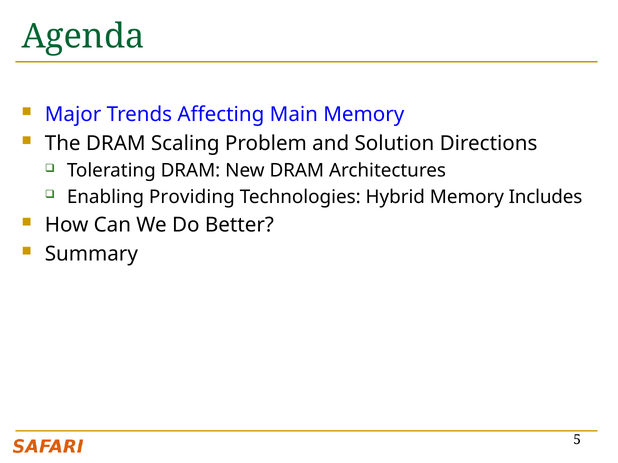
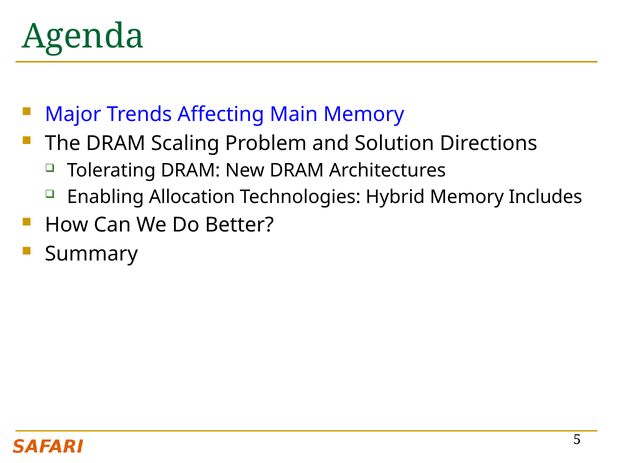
Providing: Providing -> Allocation
